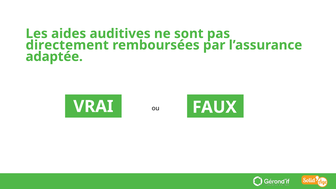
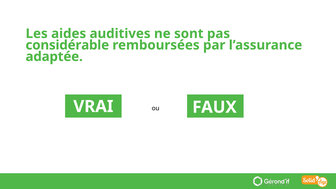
directement: directement -> considérable
